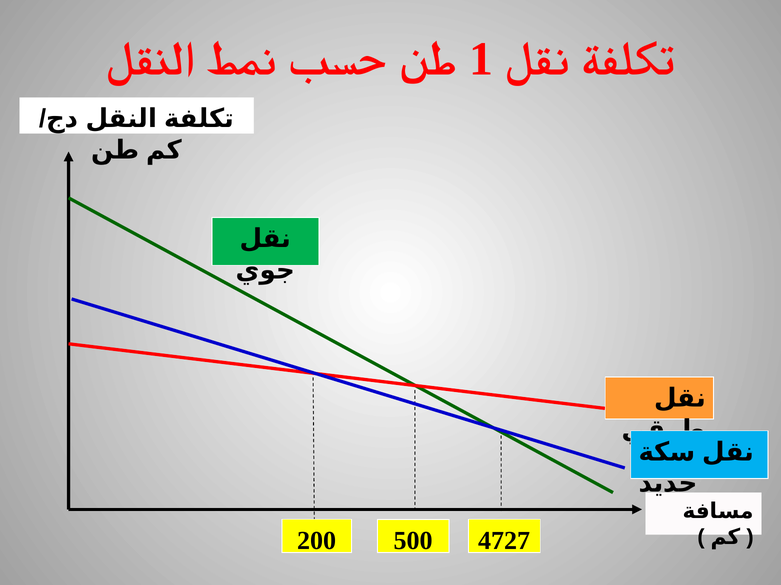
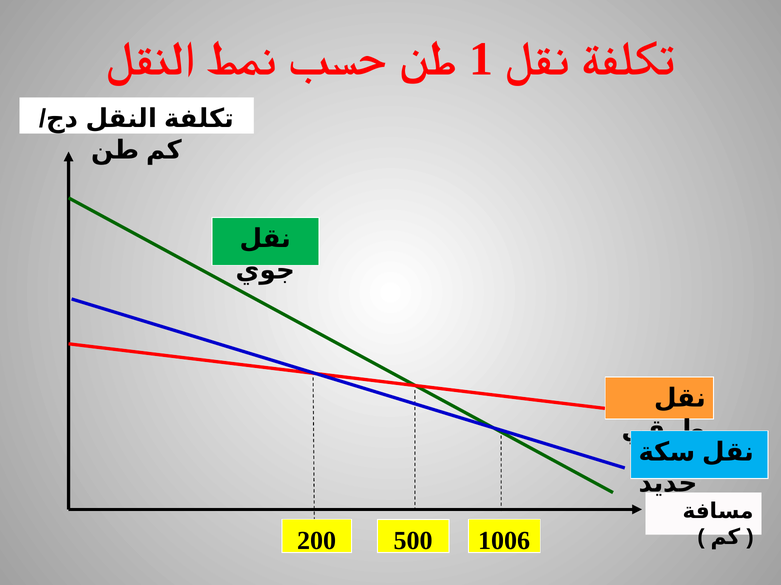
4727: 4727 -> 1006
